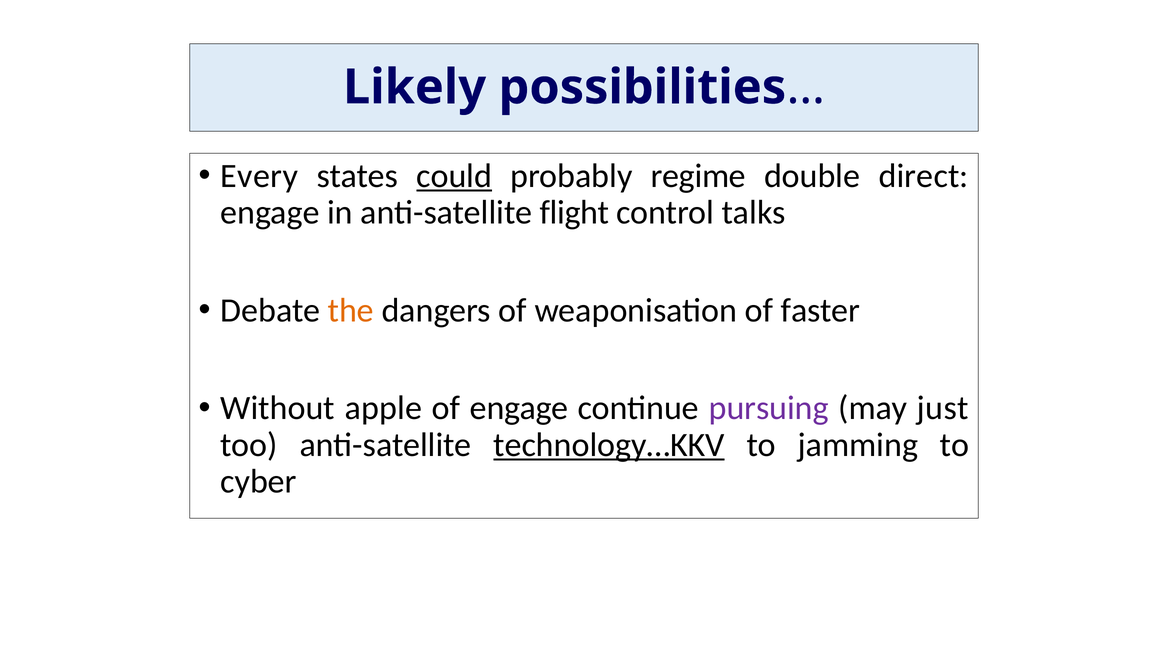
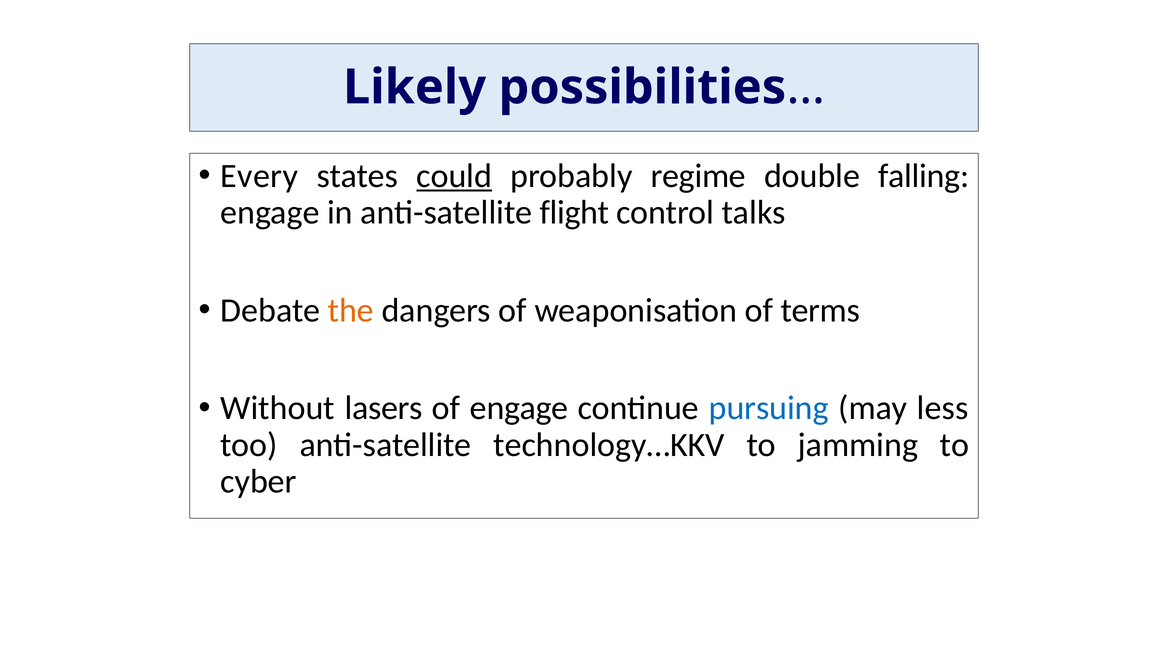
direct: direct -> falling
faster: faster -> terms
apple: apple -> lasers
pursuing colour: purple -> blue
just: just -> less
technology…KKV underline: present -> none
